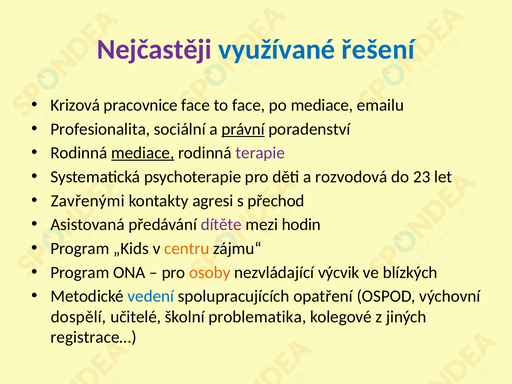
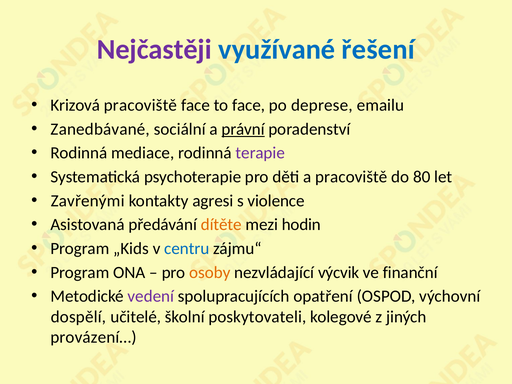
Krizová pracovnice: pracovnice -> pracoviště
po mediace: mediace -> deprese
Profesionalita: Profesionalita -> Zanedbávané
mediace at (143, 153) underline: present -> none
a rozvodová: rozvodová -> pracoviště
23: 23 -> 80
přechod: přechod -> violence
dítěte colour: purple -> orange
centru colour: orange -> blue
blízkých: blízkých -> finanční
vedení colour: blue -> purple
problematika: problematika -> poskytovateli
registrace…: registrace… -> provázení…
